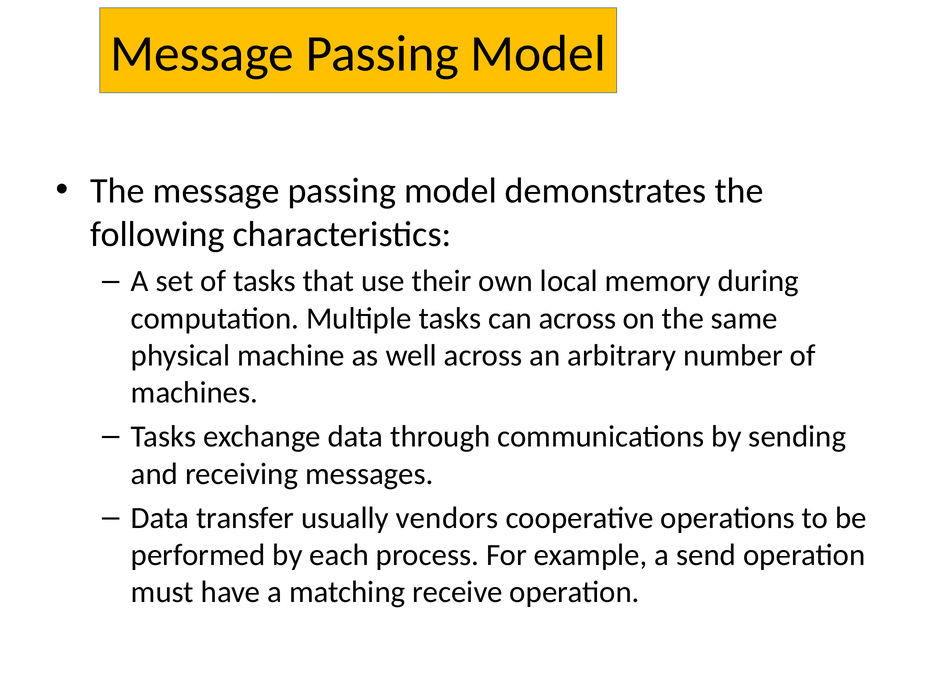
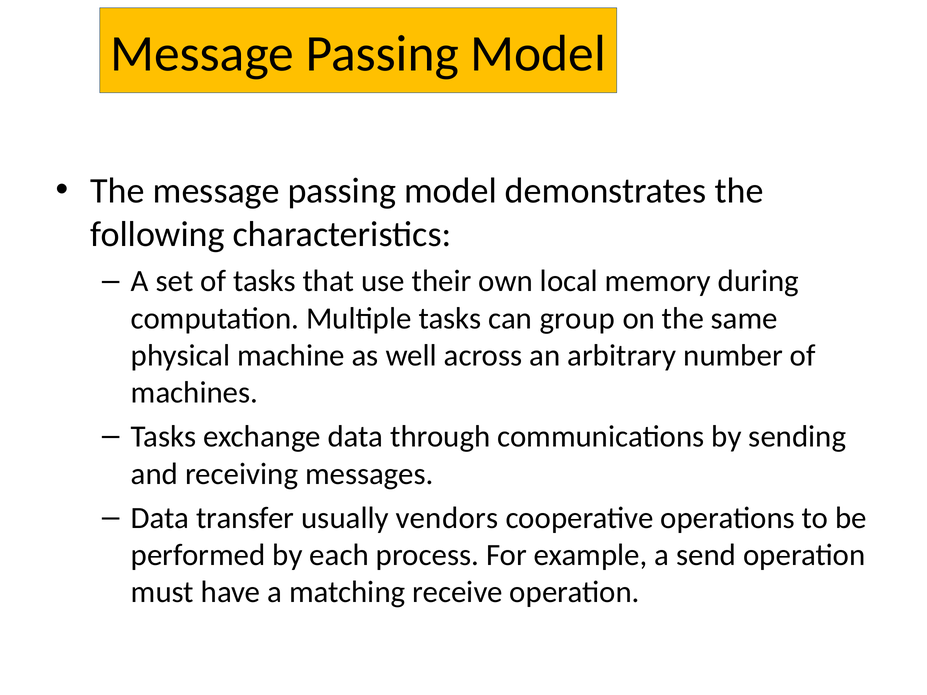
can across: across -> group
